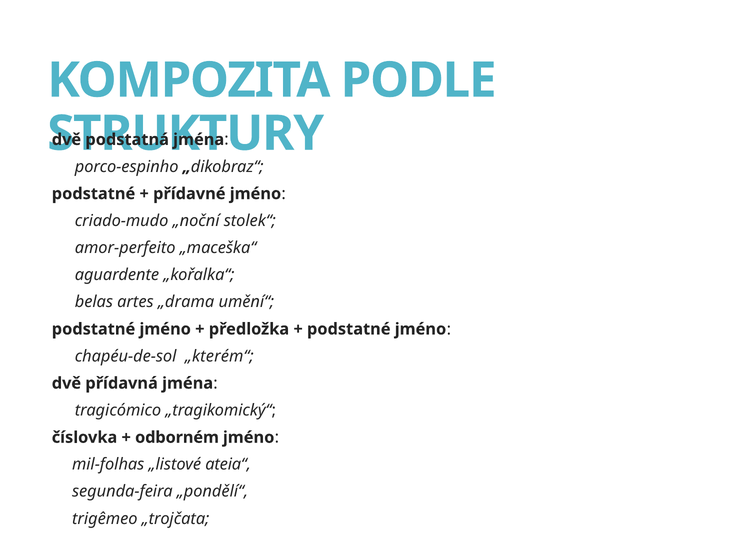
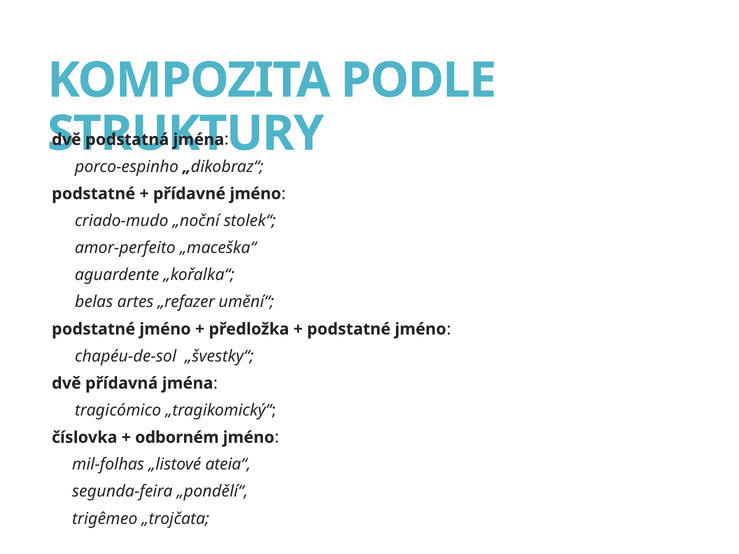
„drama: „drama -> „refazer
„kterém“: „kterém“ -> „švestky“
